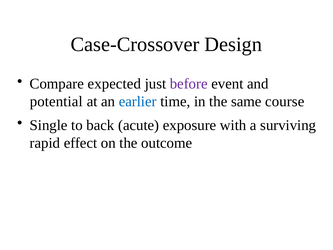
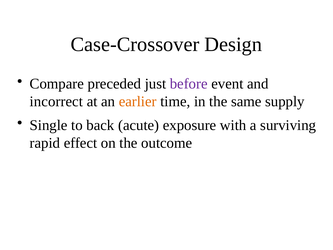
expected: expected -> preceded
potential: potential -> incorrect
earlier colour: blue -> orange
course: course -> supply
